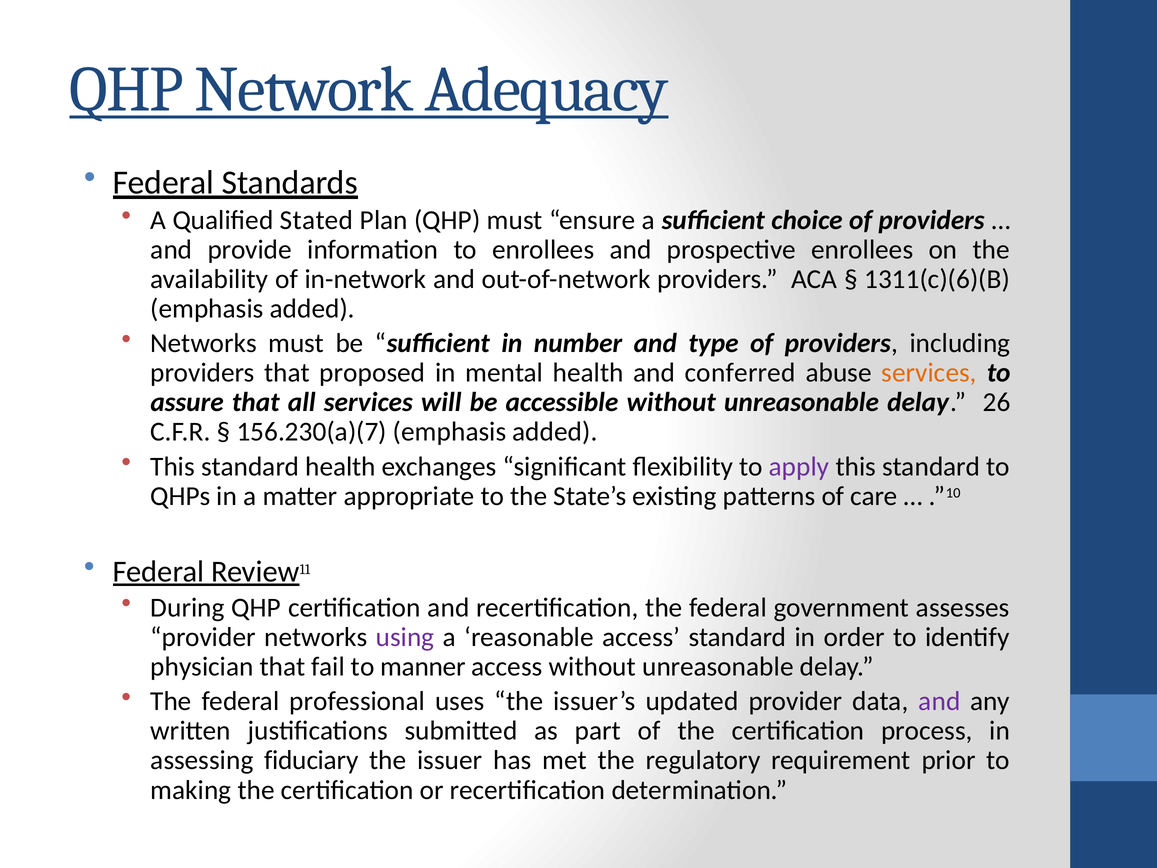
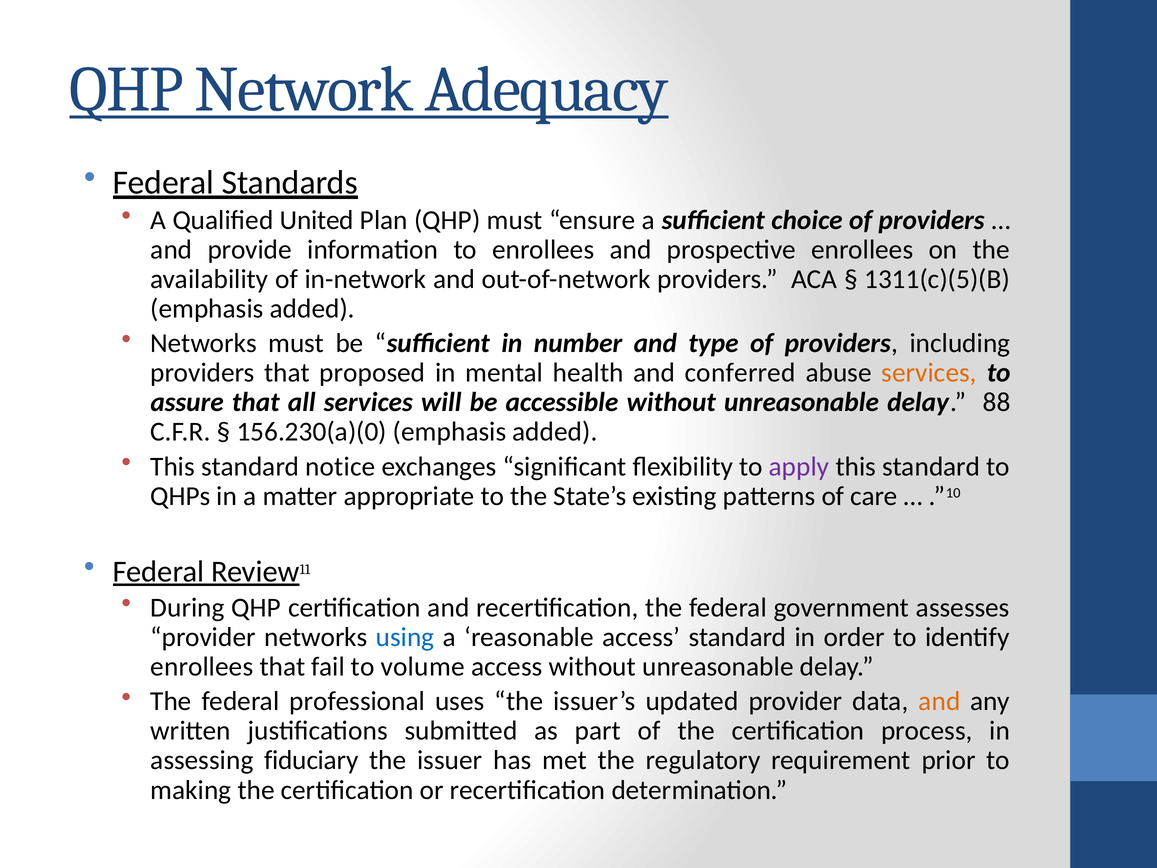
Stated: Stated -> United
1311(c)(6)(B: 1311(c)(6)(B -> 1311(c)(5)(B
26: 26 -> 88
156.230(a)(7: 156.230(a)(7 -> 156.230(a)(0
standard health: health -> notice
using colour: purple -> blue
physician at (202, 667): physician -> enrollees
manner: manner -> volume
and at (939, 701) colour: purple -> orange
